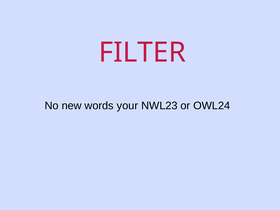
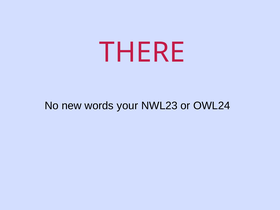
FILTER: FILTER -> THERE
